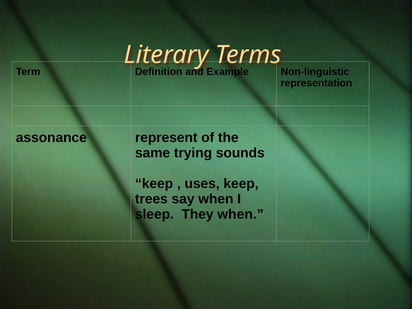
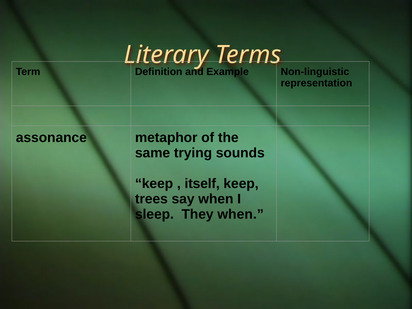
represent: represent -> metaphor
uses: uses -> itself
